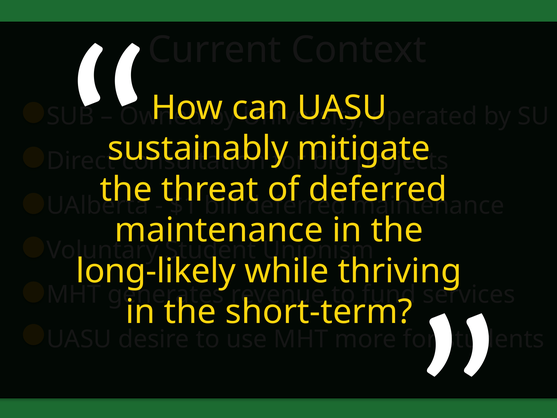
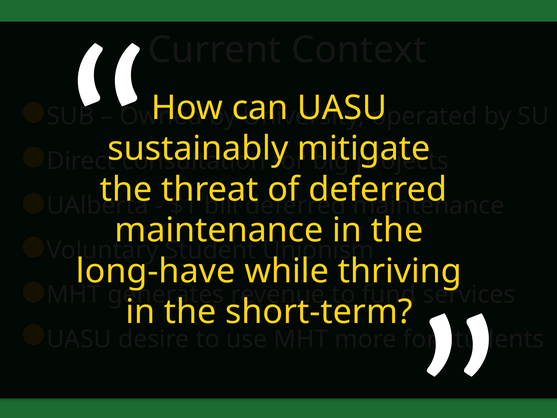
long-likely: long-likely -> long-have
